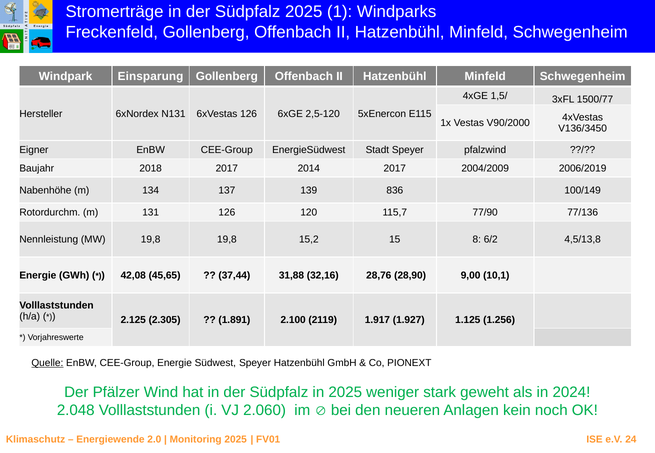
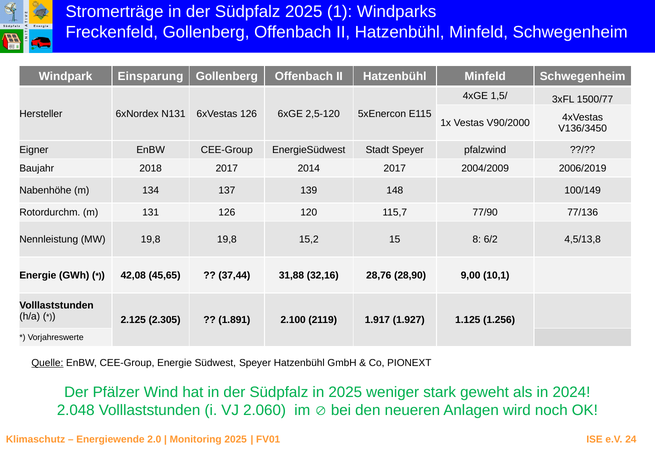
836: 836 -> 148
kein: kein -> wird
